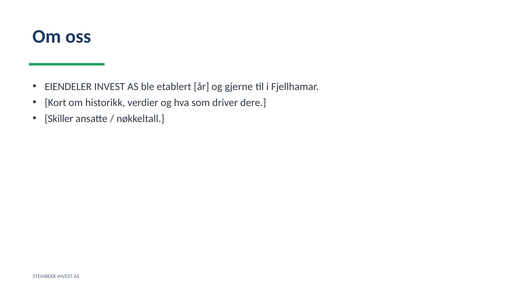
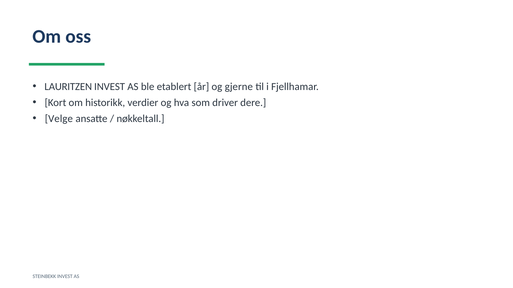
EIENDELER: EIENDELER -> LAURITZEN
Skiller: Skiller -> Velge
